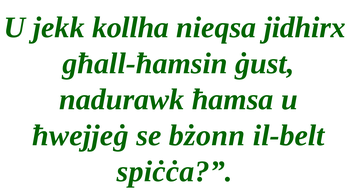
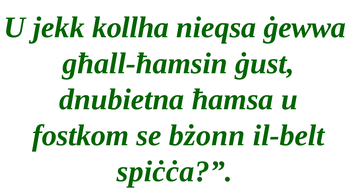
jidhirx: jidhirx -> ġewwa
nadurawk: nadurawk -> dnubietna
ħwejjeġ: ħwejjeġ -> fostkom
